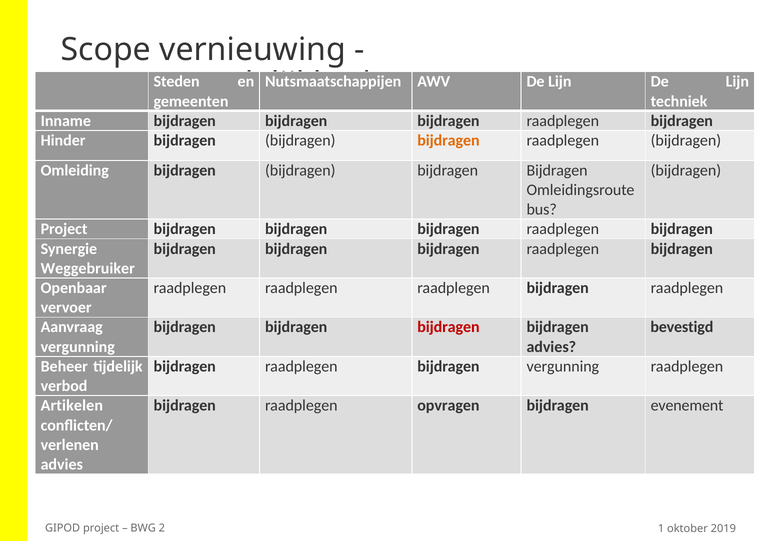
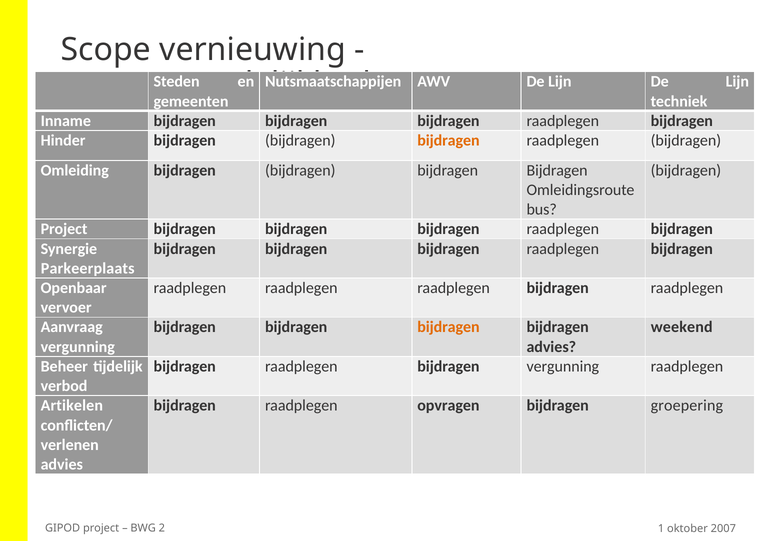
Weggebruiker: Weggebruiker -> Parkeerplaats
bijdragen at (448, 327) colour: red -> orange
bevestigd: bevestigd -> weekend
evenement: evenement -> groepering
2019: 2019 -> 2007
